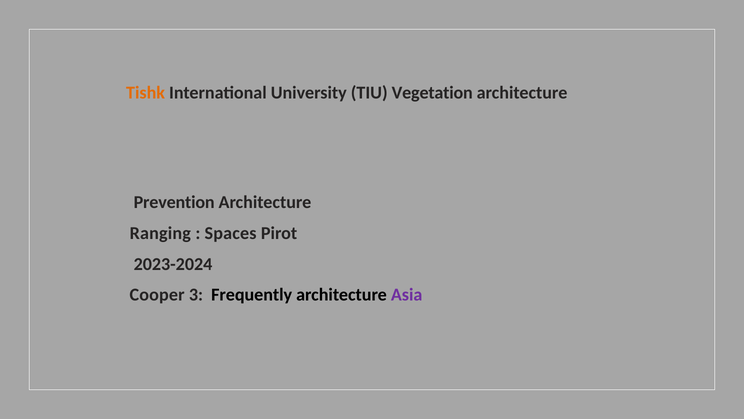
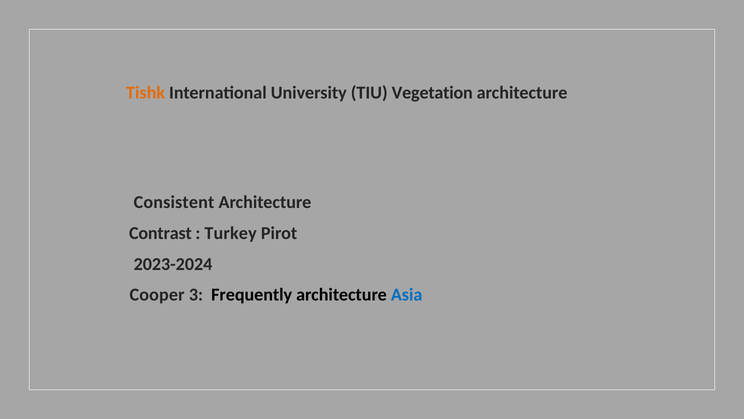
Prevention: Prevention -> Consistent
Ranging: Ranging -> Contrast
Spaces: Spaces -> Turkey
Asia colour: purple -> blue
